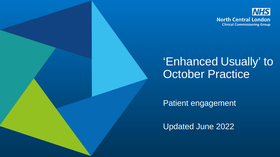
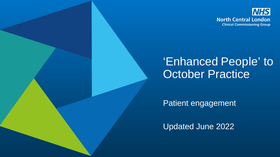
Usually: Usually -> People
